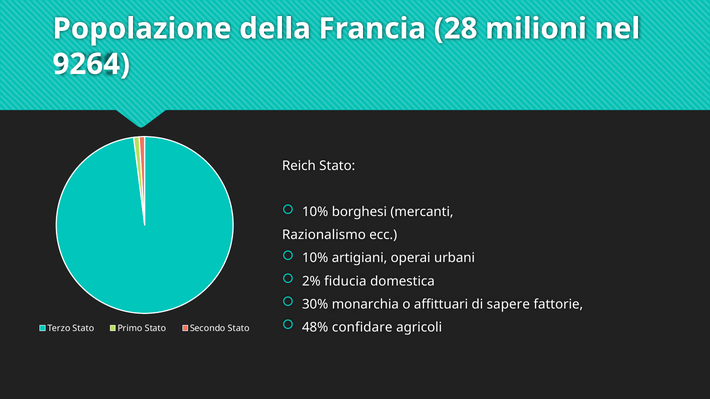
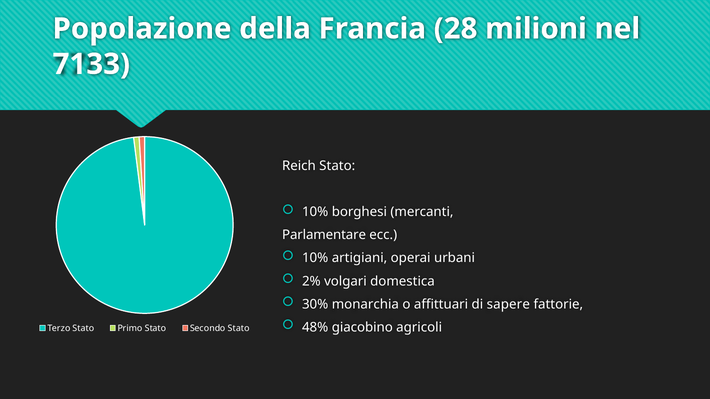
9264: 9264 -> 7133
Razionalismo: Razionalismo -> Parlamentare
fiducia: fiducia -> volgari
confidare: confidare -> giacobino
